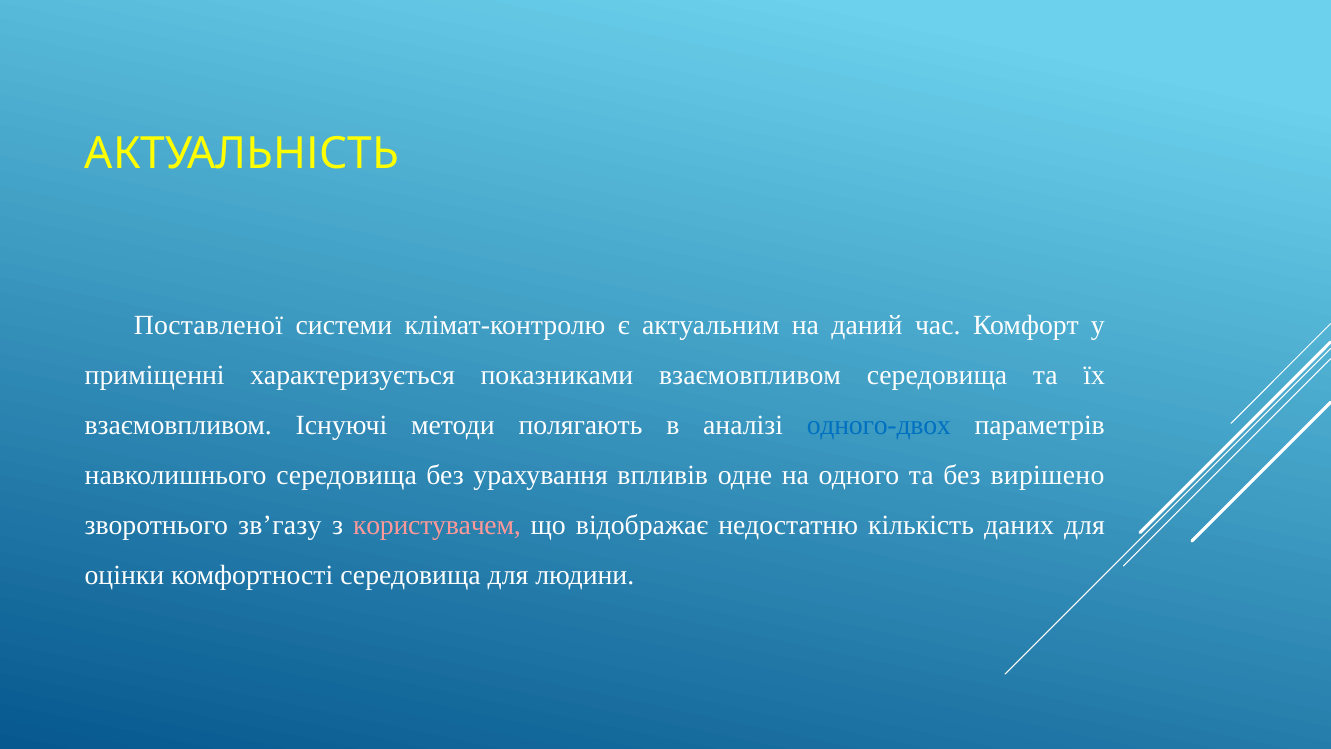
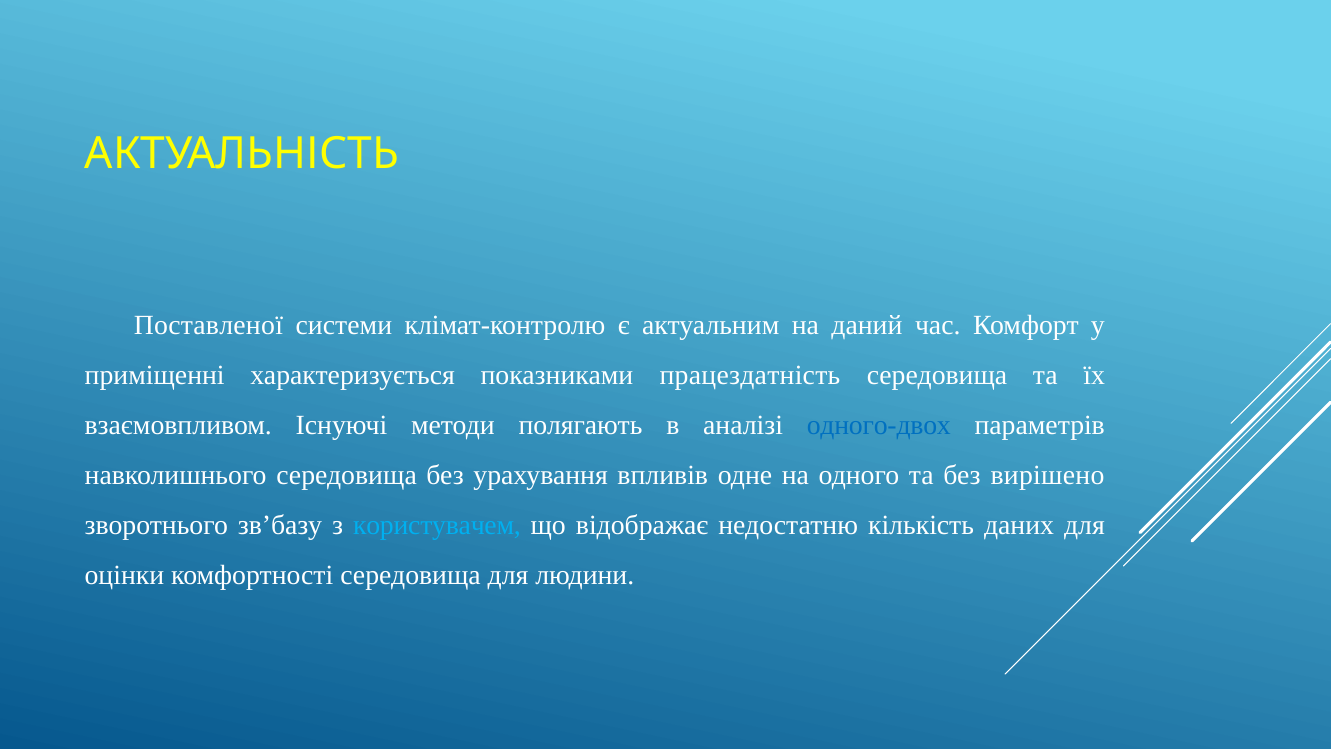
показниками взаємовпливом: взаємовпливом -> працездатність
зв’газу: зв’газу -> зв’базу
користувачем colour: pink -> light blue
